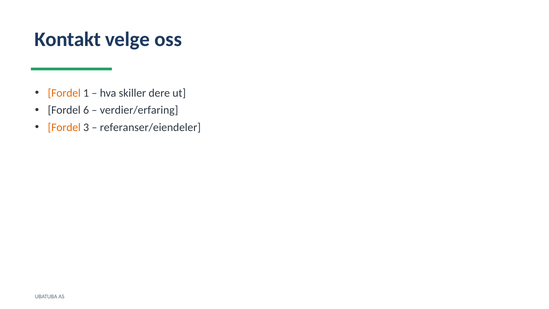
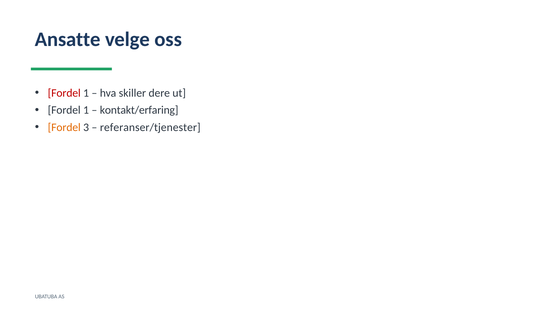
Kontakt: Kontakt -> Ansatte
Fordel at (64, 93) colour: orange -> red
6 at (86, 110): 6 -> 1
verdier/erfaring: verdier/erfaring -> kontakt/erfaring
referanser/eiendeler: referanser/eiendeler -> referanser/tjenester
